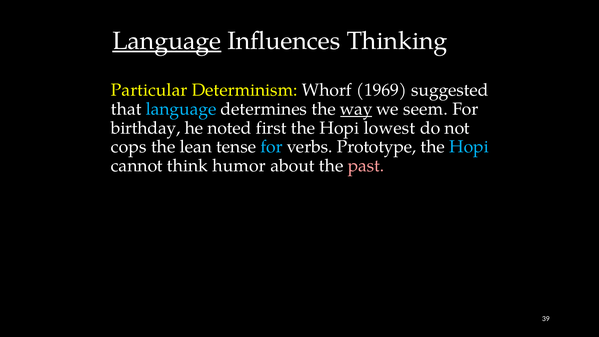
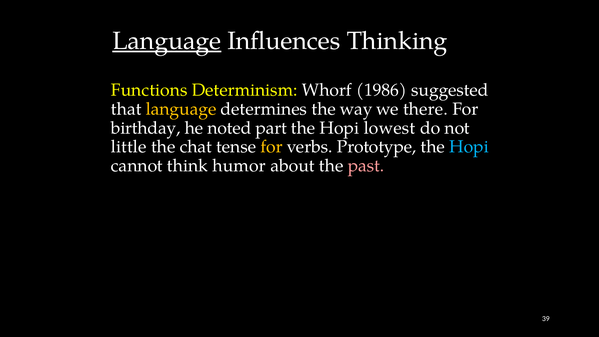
Particular: Particular -> Functions
1969: 1969 -> 1986
language at (181, 109) colour: light blue -> yellow
way underline: present -> none
seem: seem -> there
first: first -> part
cops: cops -> little
lean: lean -> chat
for at (272, 147) colour: light blue -> yellow
